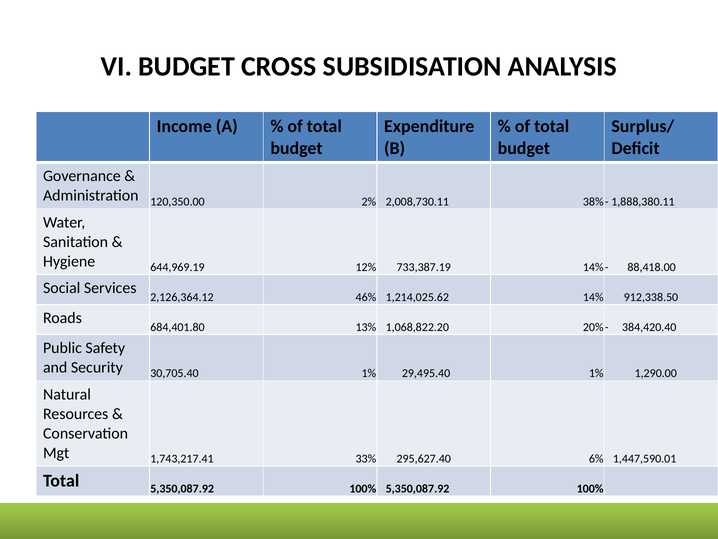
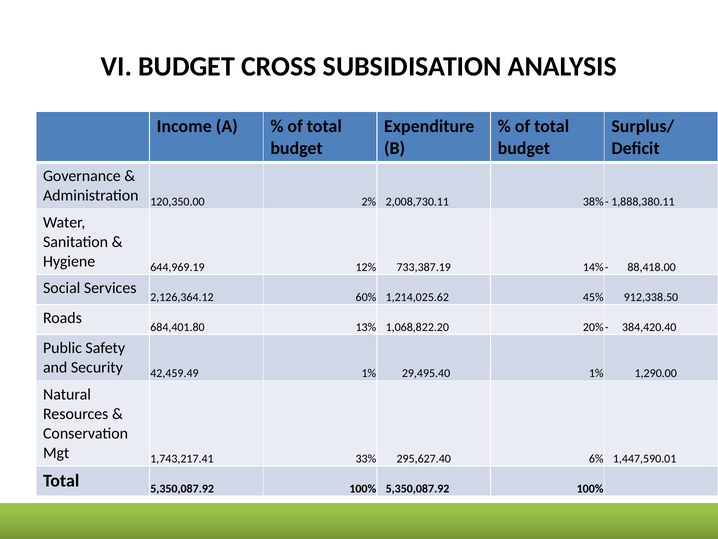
46%: 46% -> 60%
14%: 14% -> 45%
30,705.40: 30,705.40 -> 42,459.49
